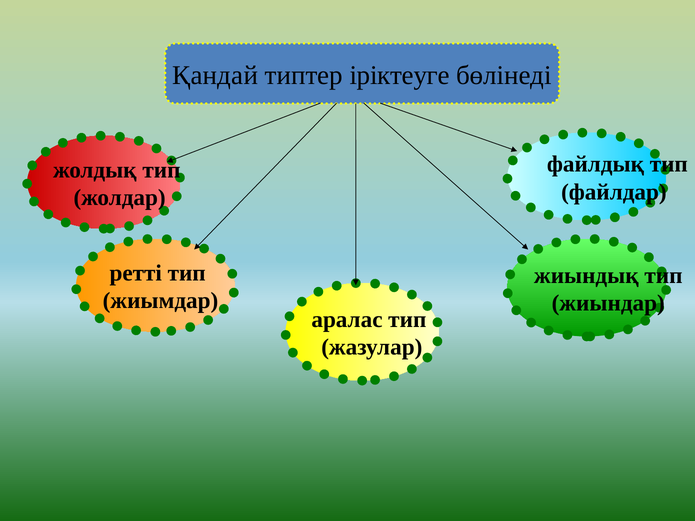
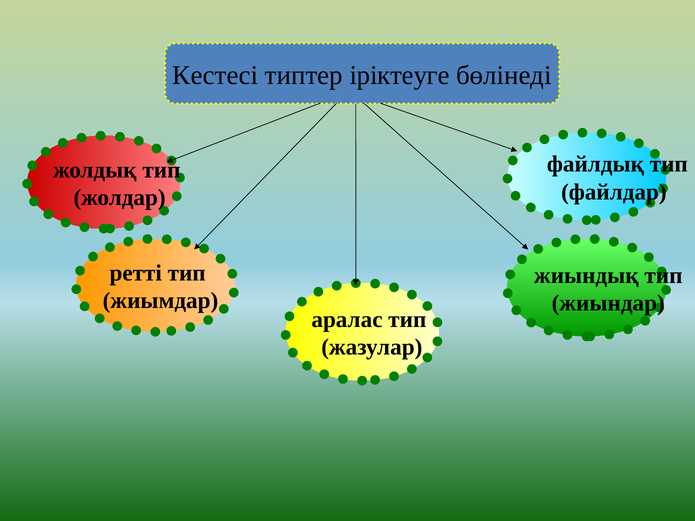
Қандай: Қандай -> Кестесі
